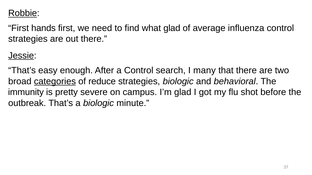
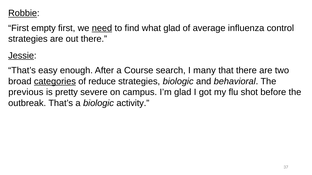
hands: hands -> empty
need underline: none -> present
a Control: Control -> Course
immunity: immunity -> previous
minute: minute -> activity
